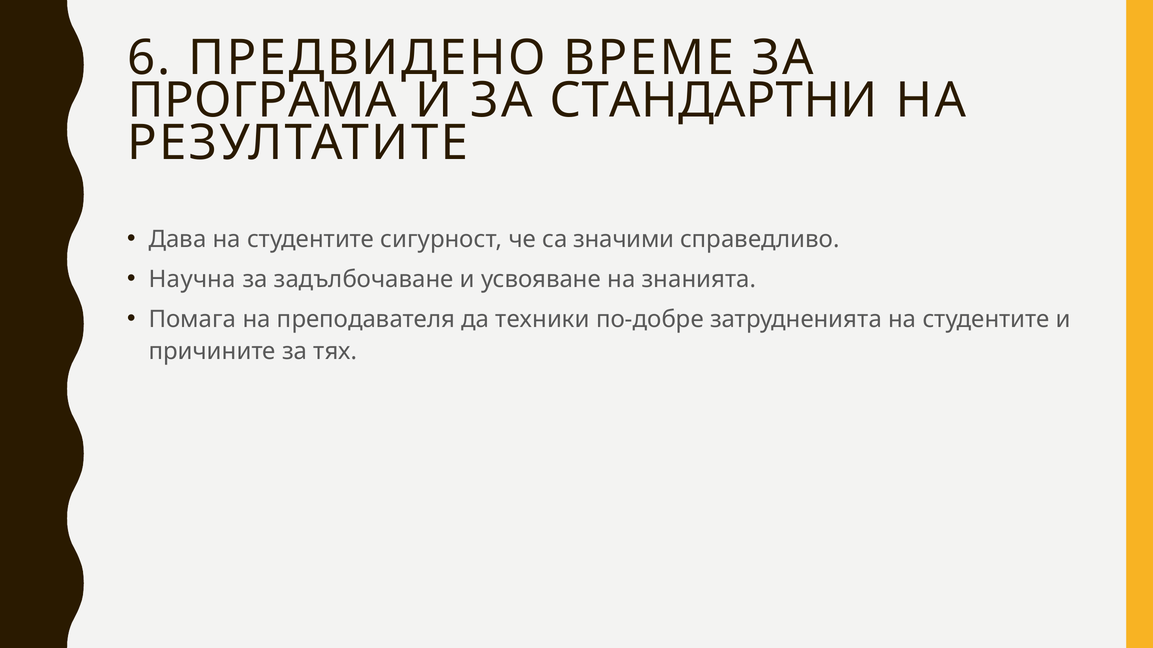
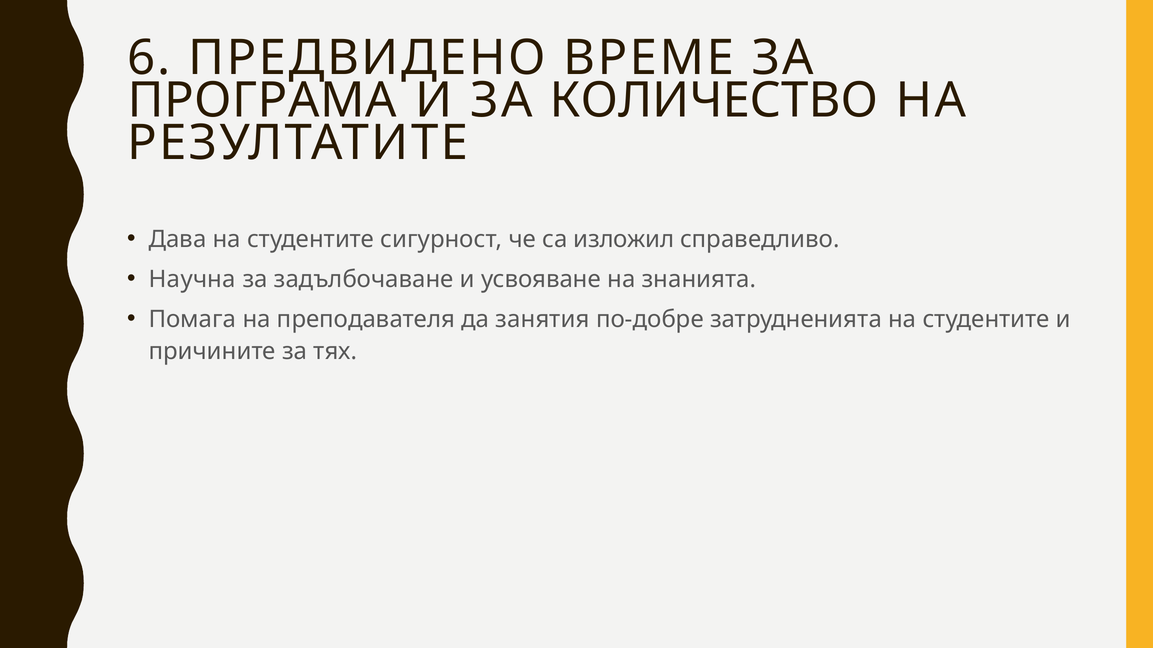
СТАНДАРТНИ: СТАНДАРТНИ -> КОЛИЧЕСТВО
значими: значими -> изложил
техники: техники -> занятия
